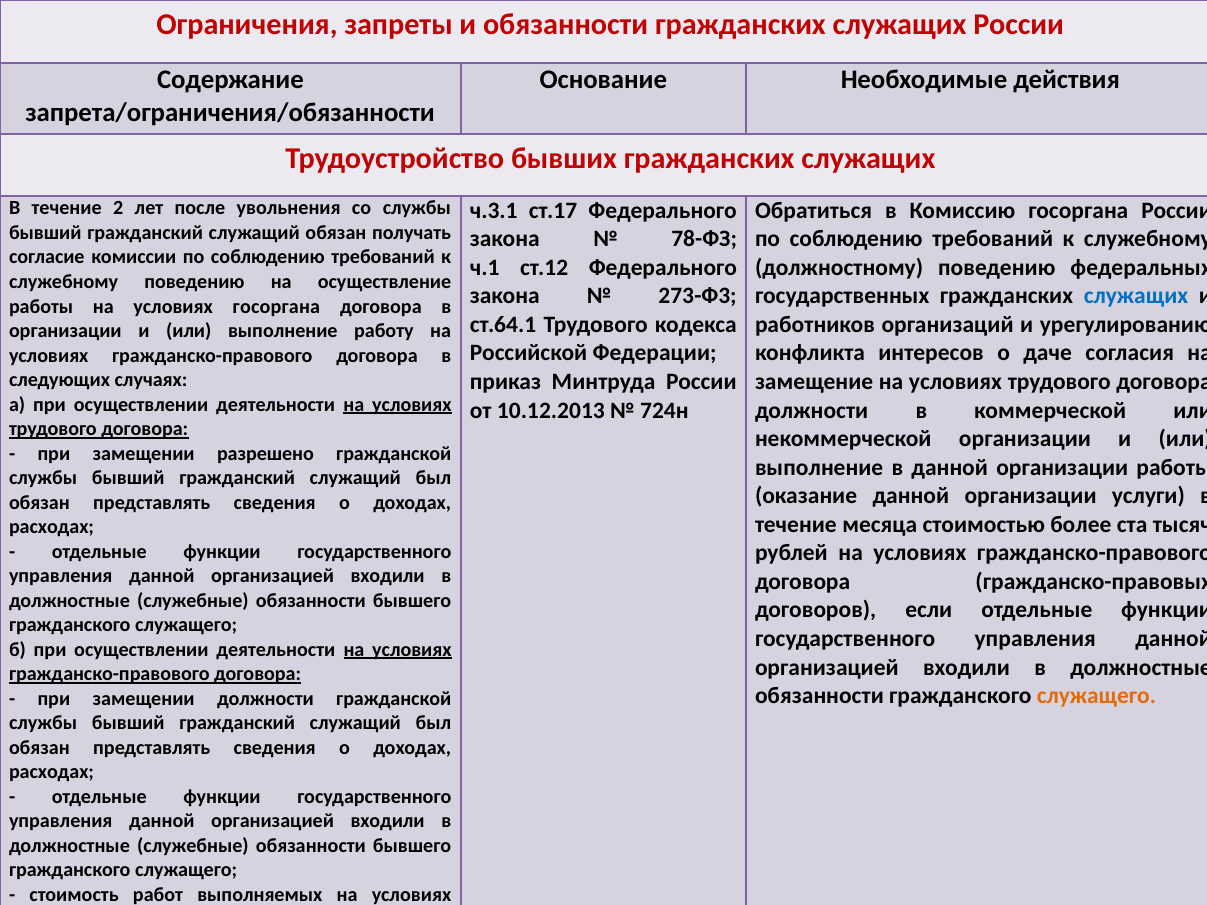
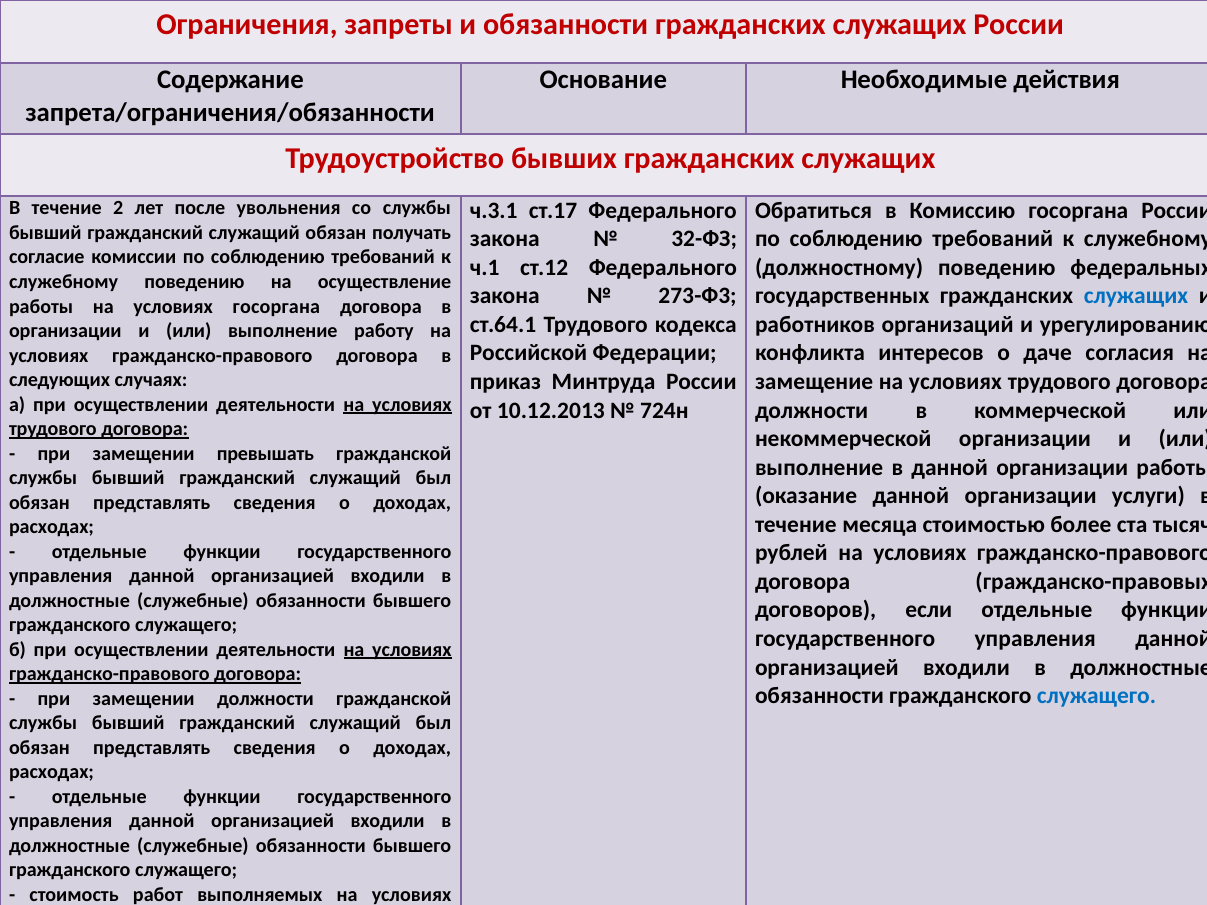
78-ФЗ: 78-ФЗ -> 32-ФЗ
разрешено: разрешено -> превышать
служащего at (1096, 696) colour: orange -> blue
